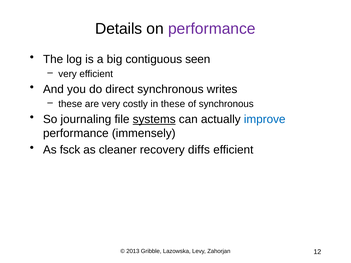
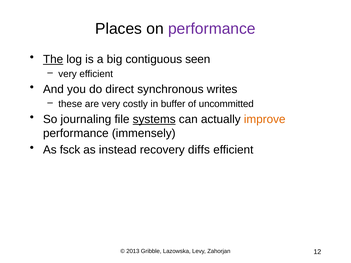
Details: Details -> Places
The underline: none -> present
in these: these -> buffer
of synchronous: synchronous -> uncommitted
improve colour: blue -> orange
cleaner: cleaner -> instead
